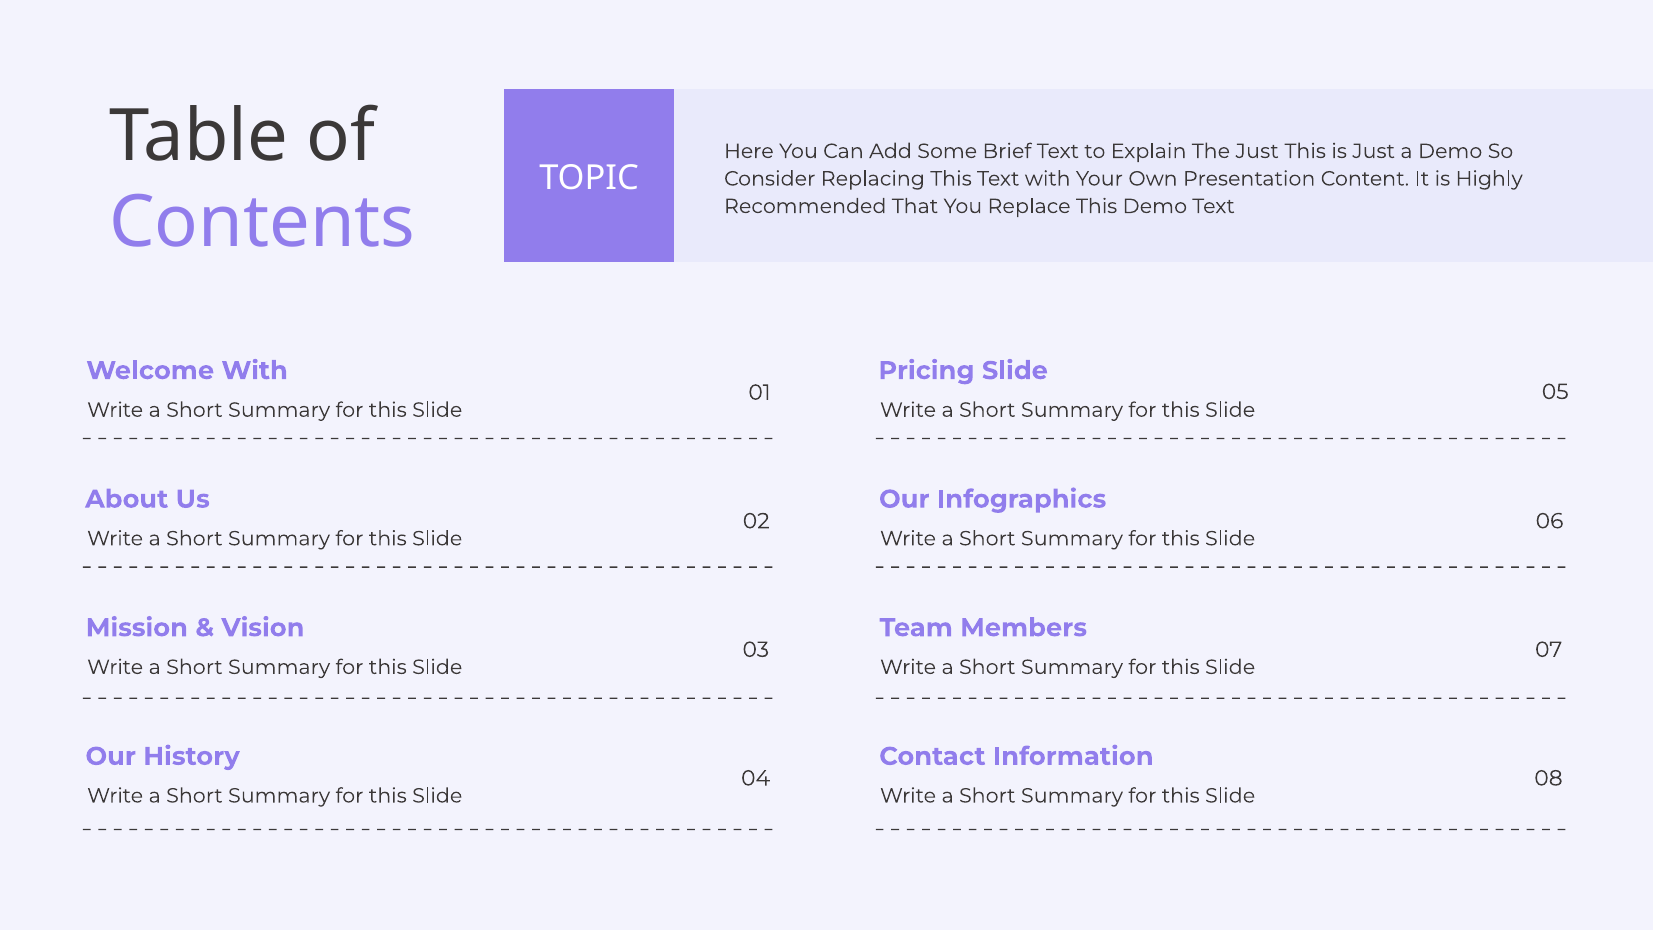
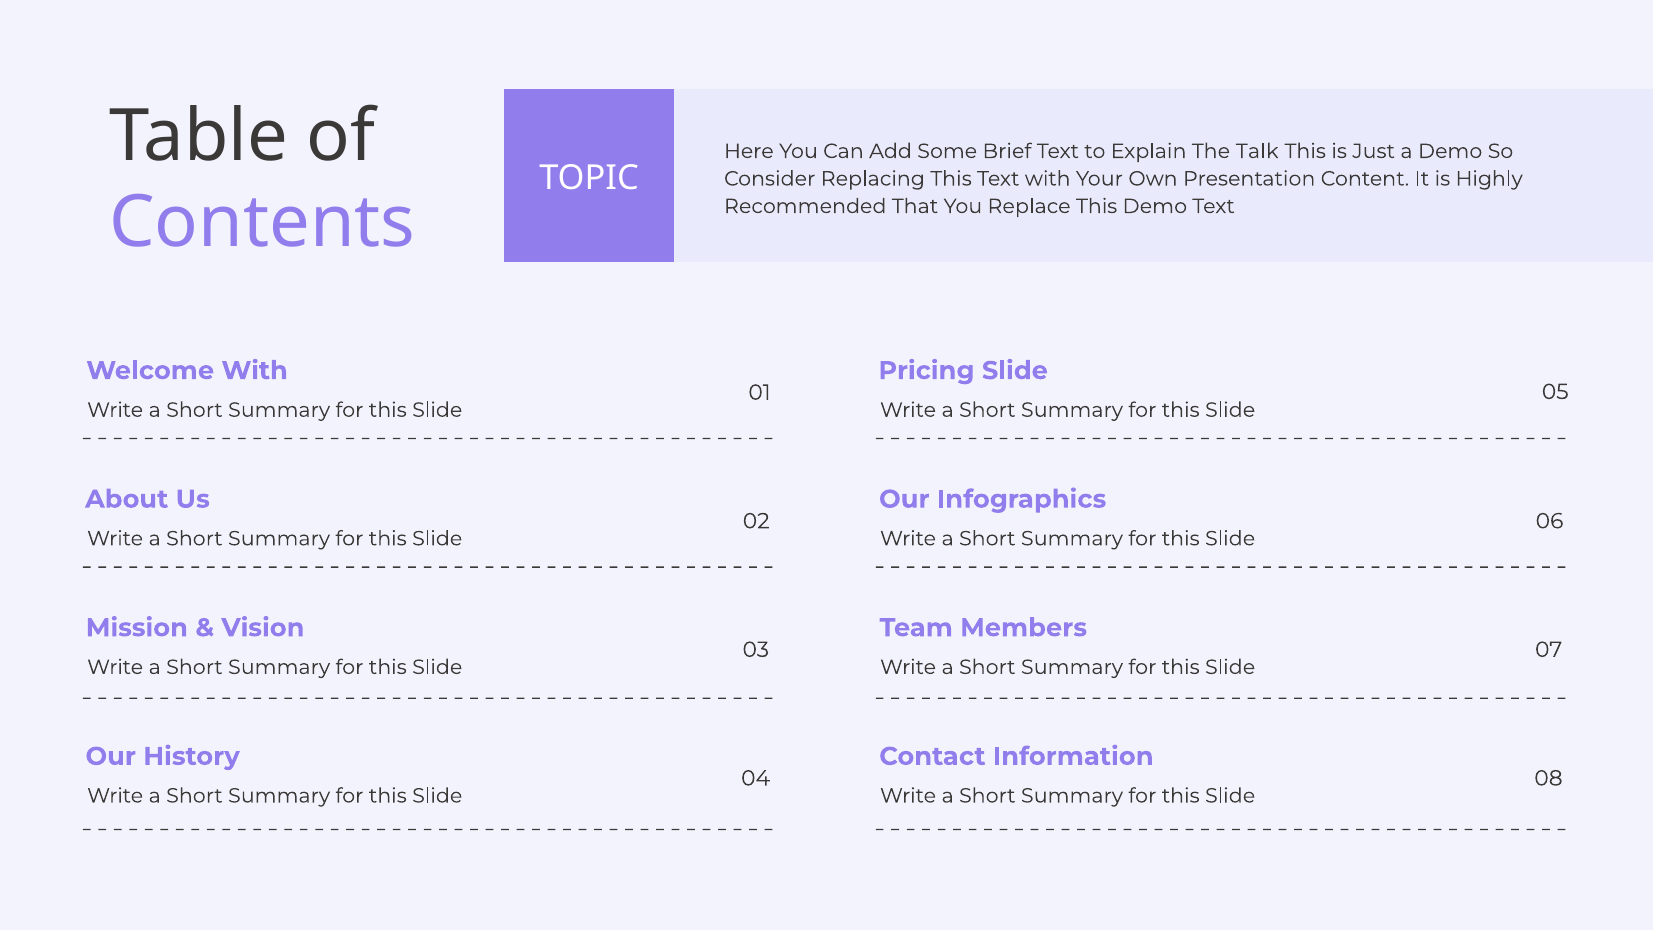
The Just: Just -> Talk
